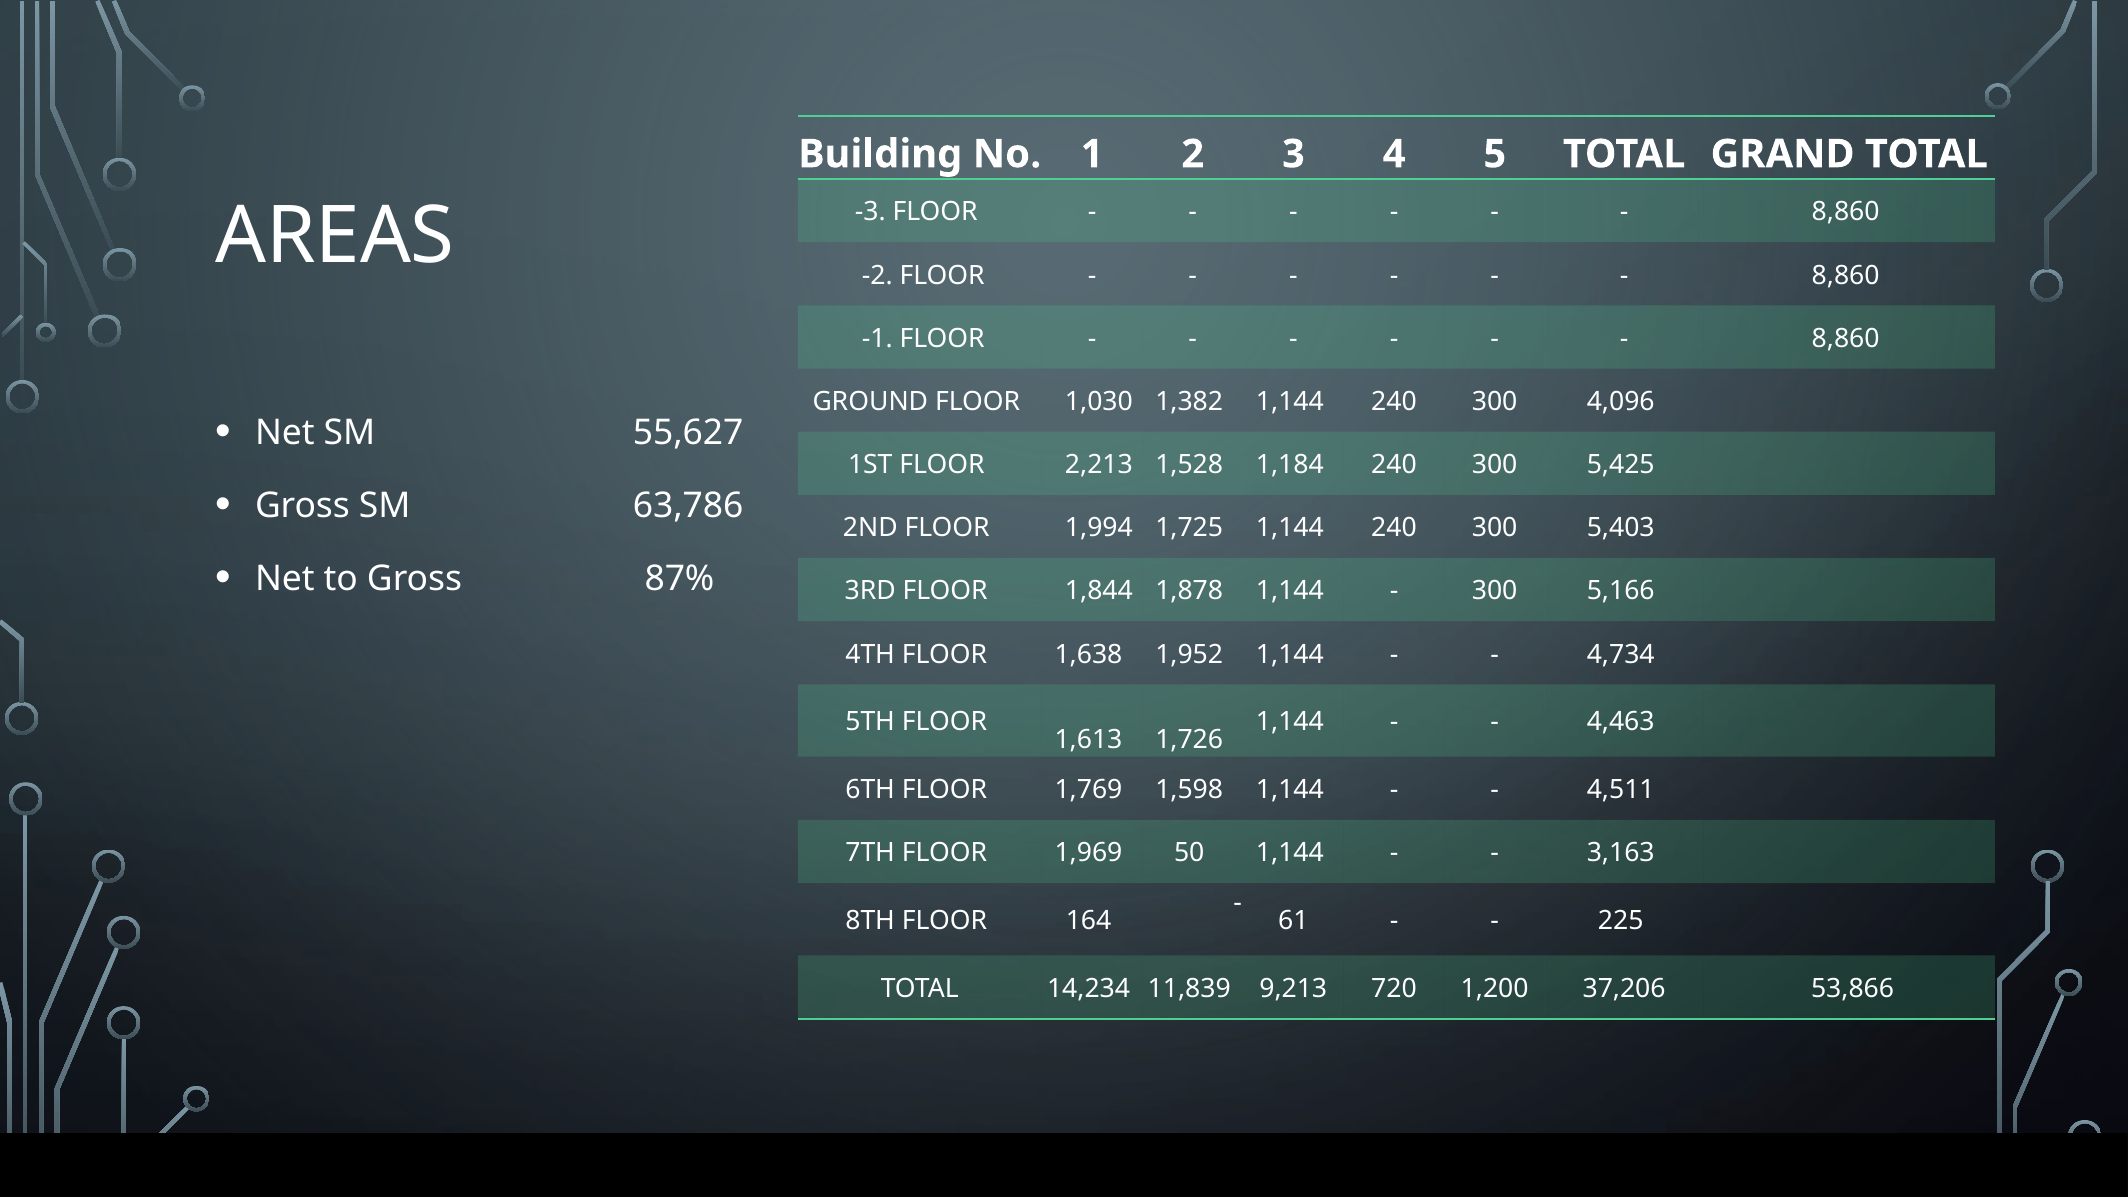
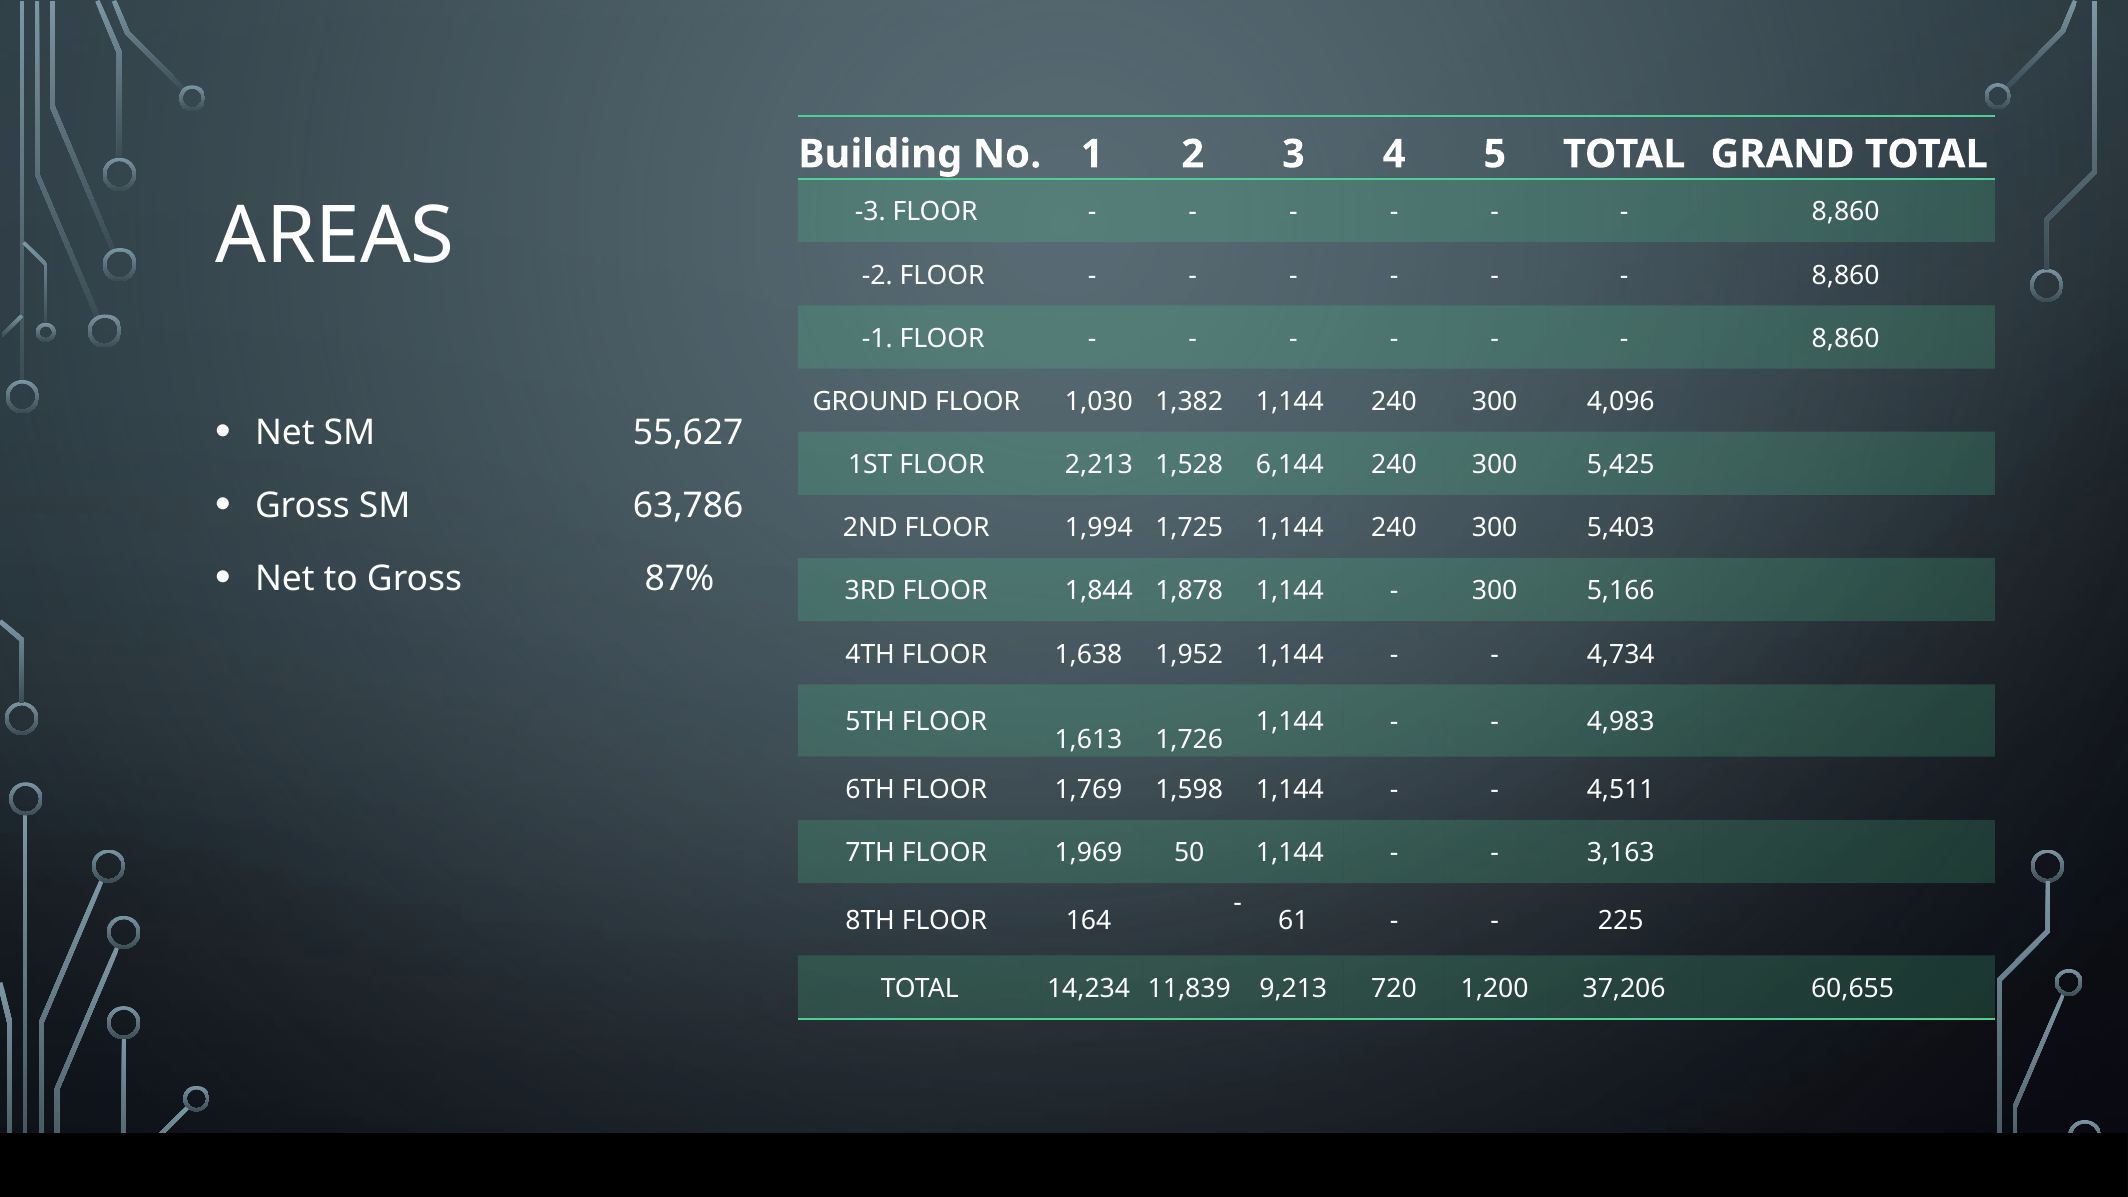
1,184: 1,184 -> 6,144
4,463: 4,463 -> 4,983
53,866: 53,866 -> 60,655
